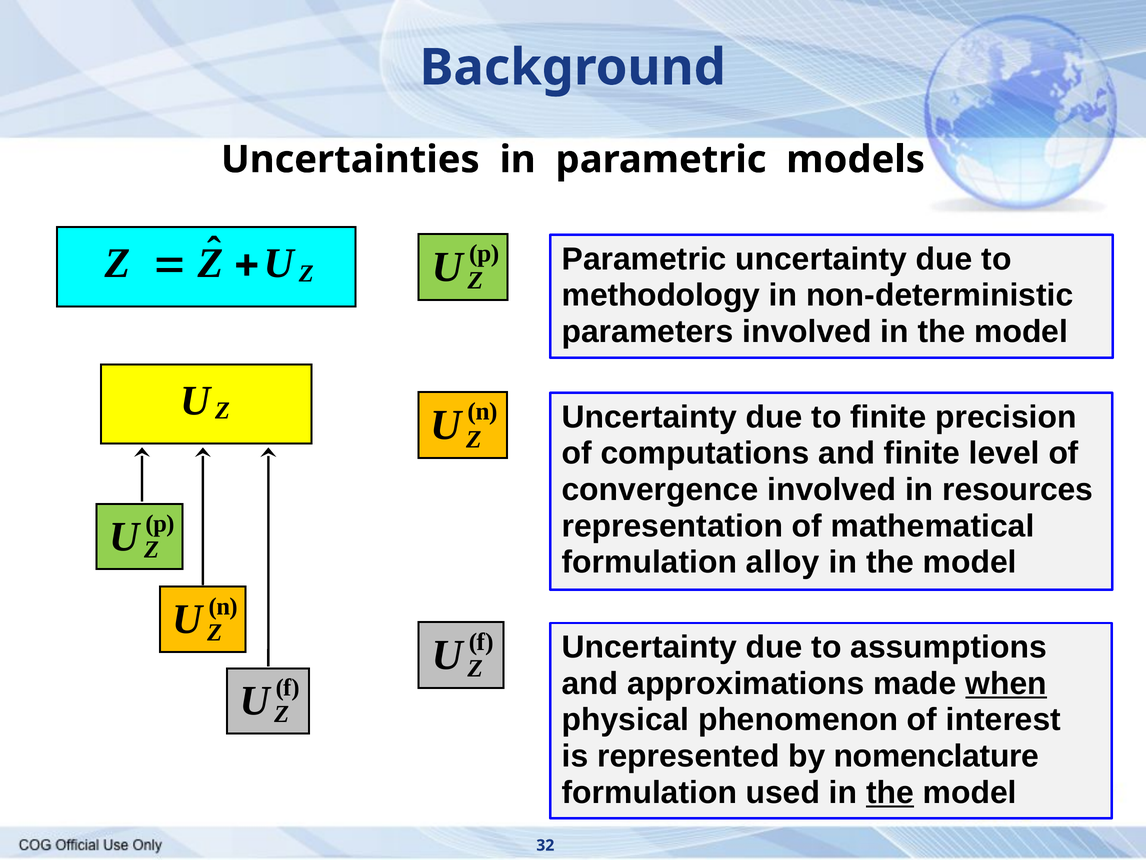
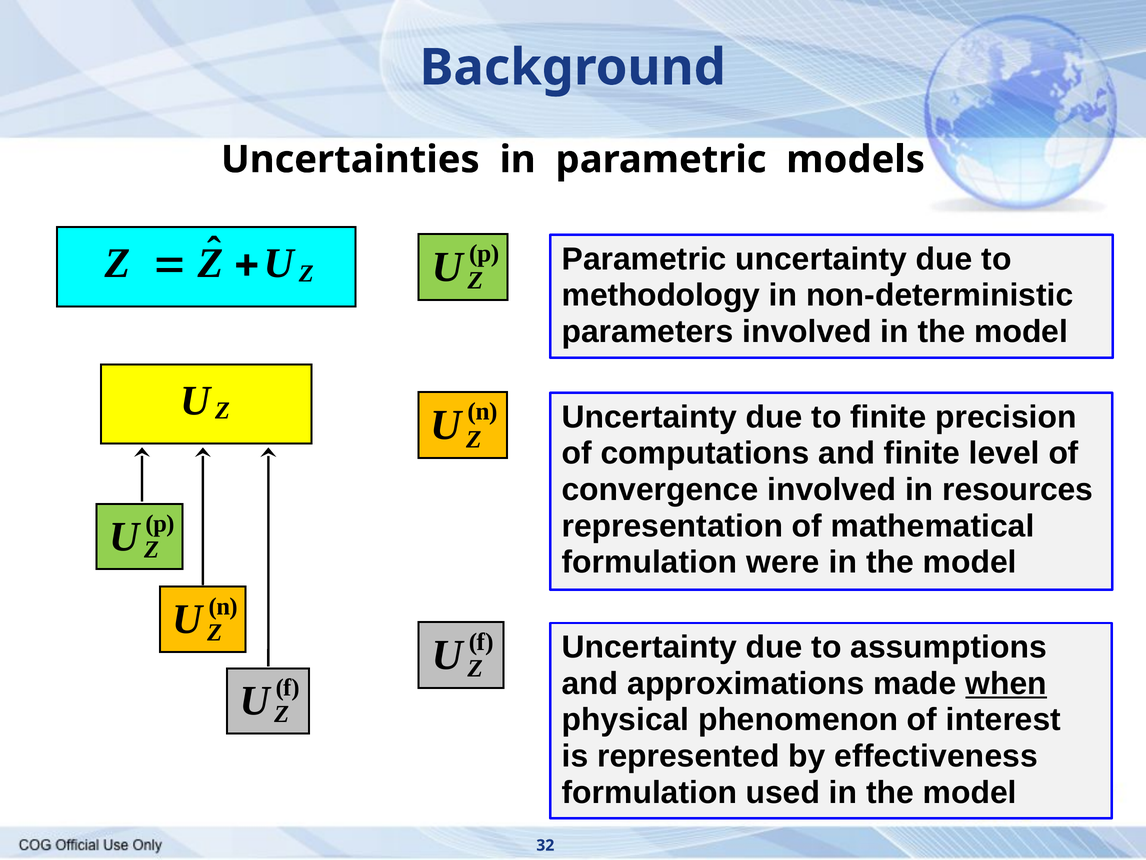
alloy: alloy -> were
nomenclature: nomenclature -> effectiveness
the at (890, 792) underline: present -> none
